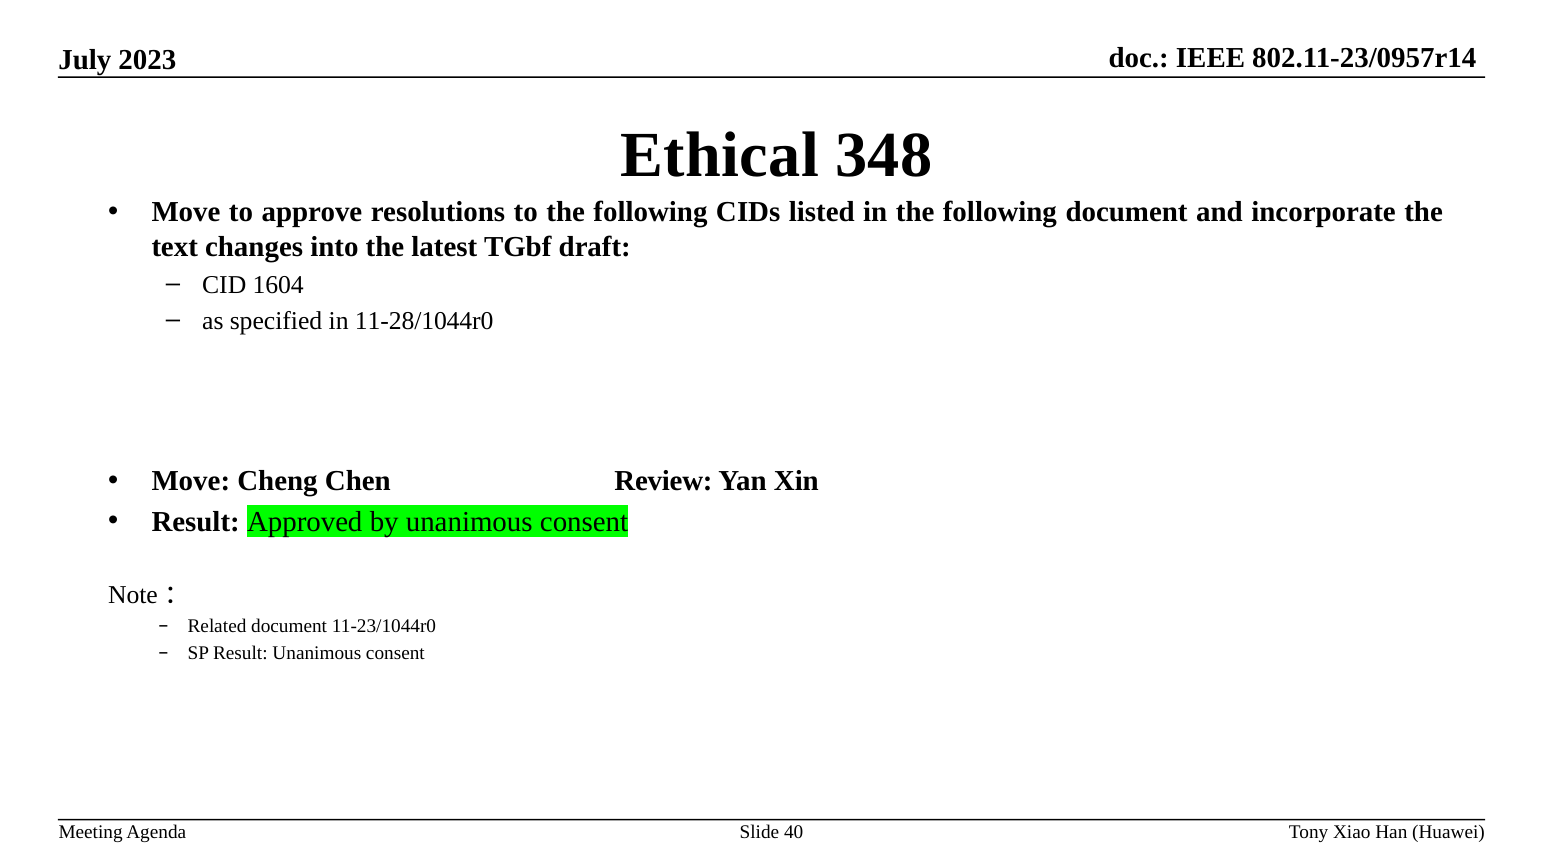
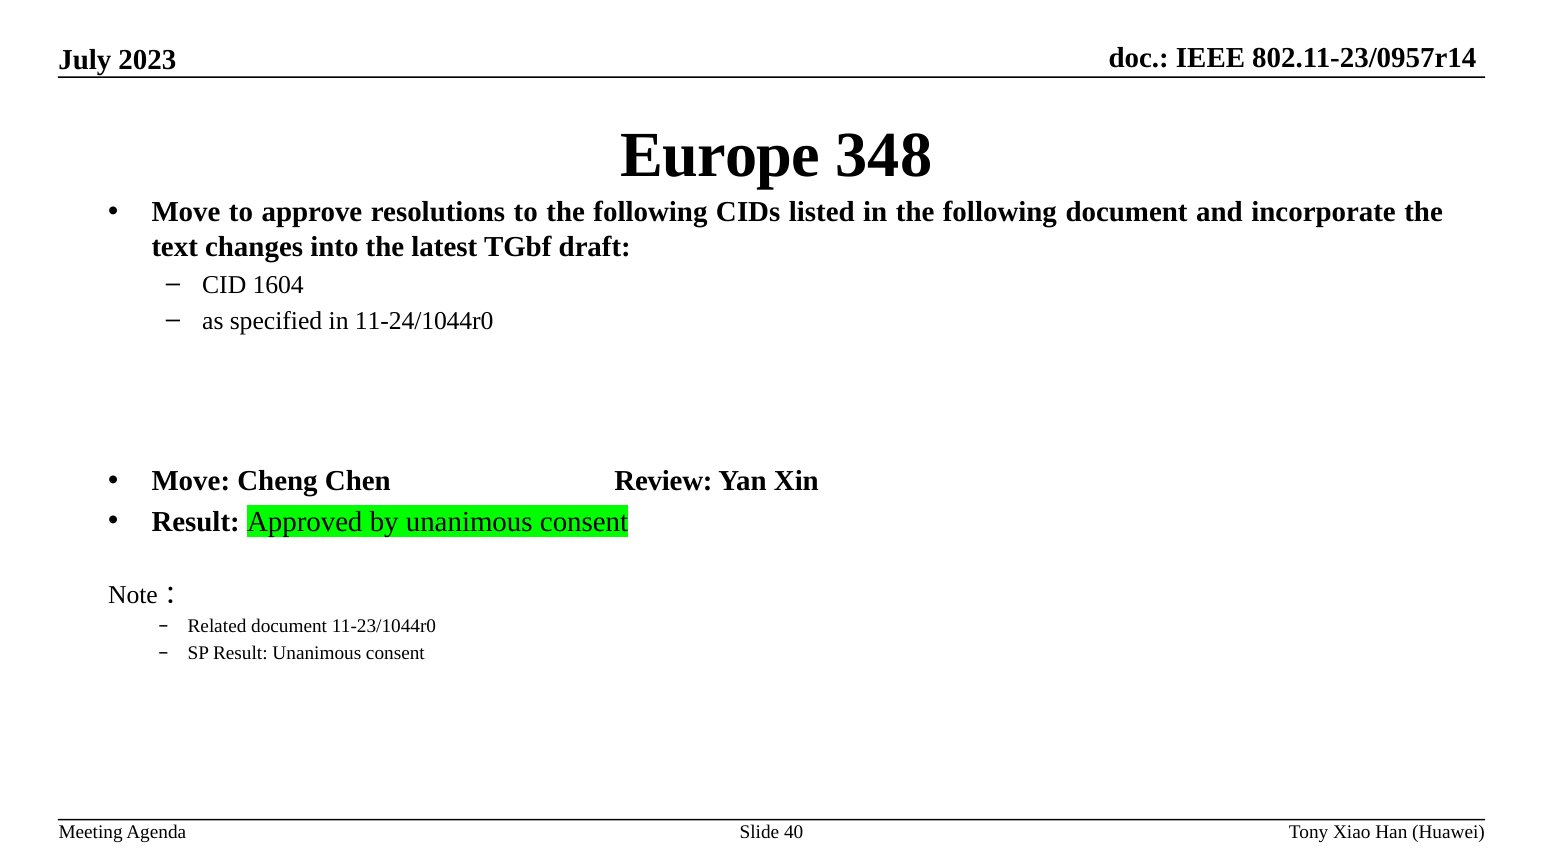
Ethical: Ethical -> Europe
11-28/1044r0: 11-28/1044r0 -> 11-24/1044r0
